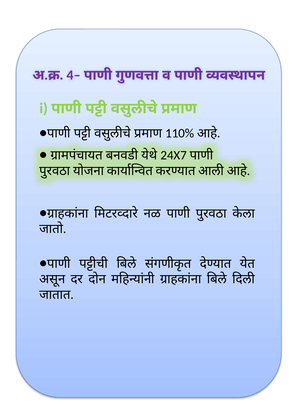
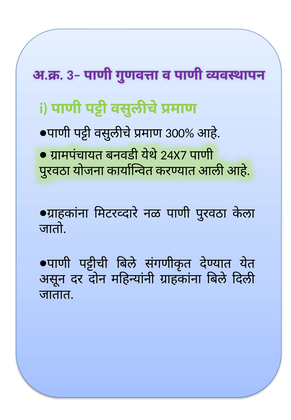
4–: 4– -> 3–
110%: 110% -> 300%
